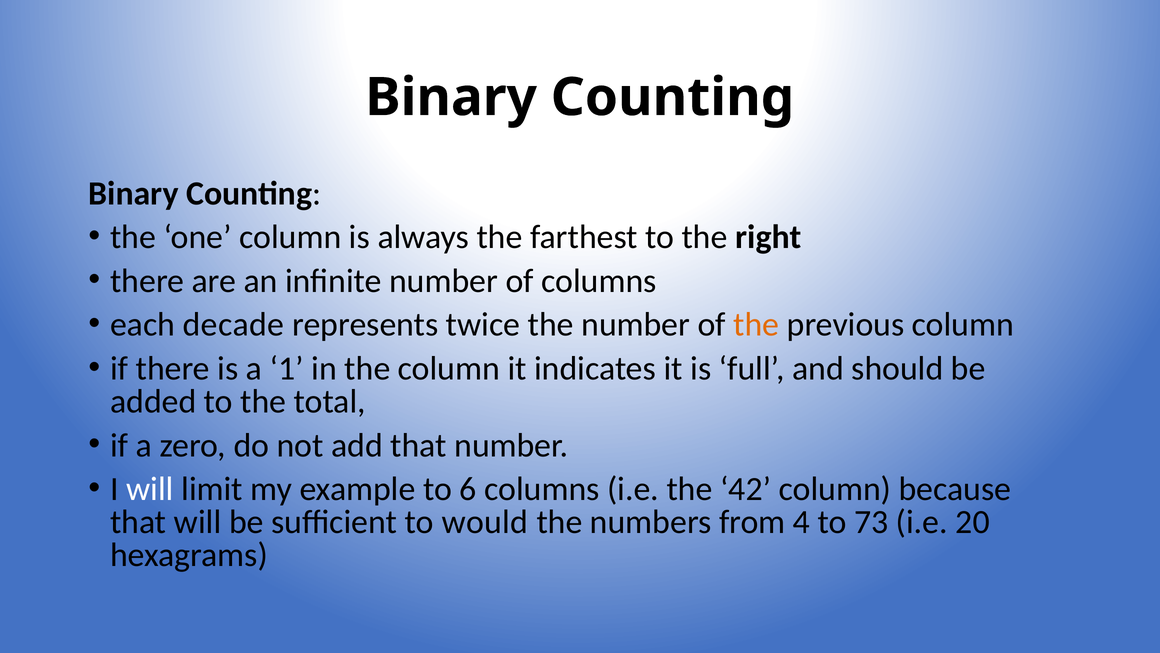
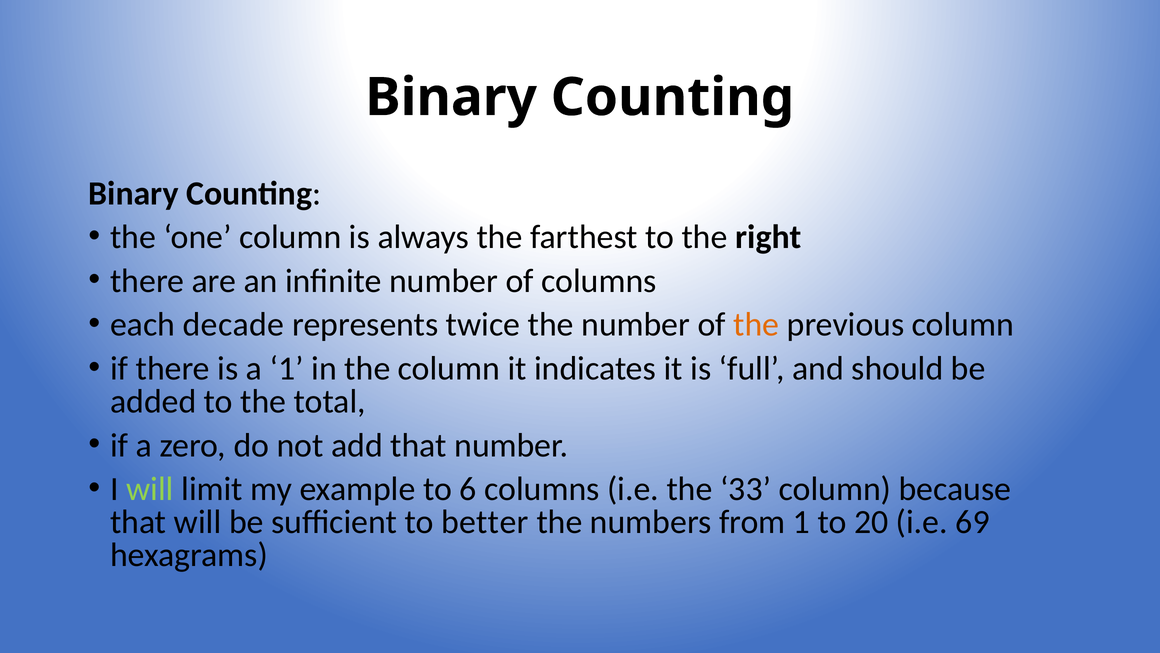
will at (150, 489) colour: white -> light green
42: 42 -> 33
would: would -> better
from 4: 4 -> 1
73: 73 -> 20
20: 20 -> 69
